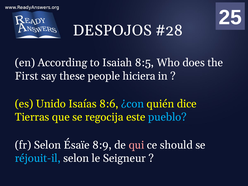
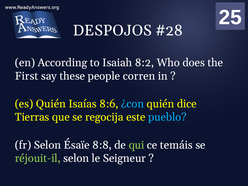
8:5: 8:5 -> 8:2
hiciera: hiciera -> corren
es Unido: Unido -> Quién
8:9: 8:9 -> 8:8
qui colour: pink -> light green
should: should -> temáis
réjouit-il colour: light blue -> light green
